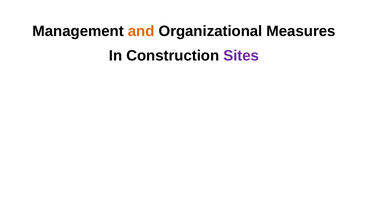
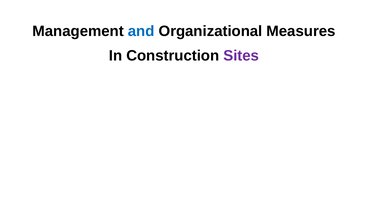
and colour: orange -> blue
